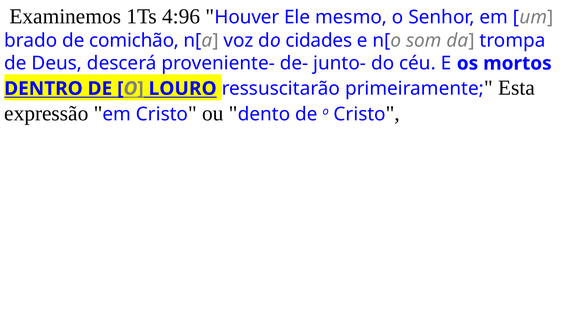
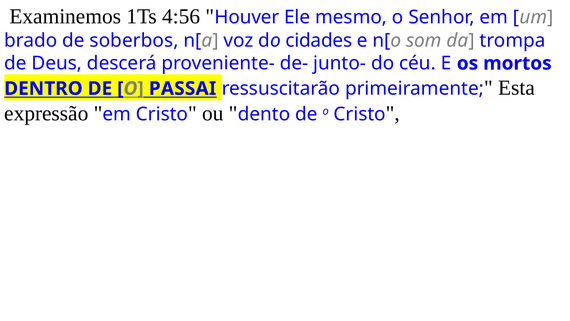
4:96: 4:96 -> 4:56
comichão: comichão -> soberbos
LOURO: LOURO -> PASSAI
